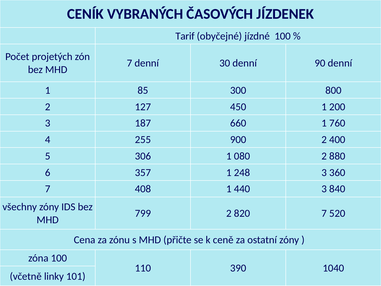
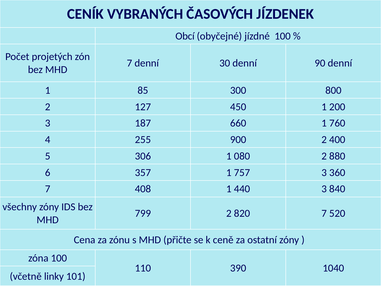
Tarif: Tarif -> Obcí
248: 248 -> 757
